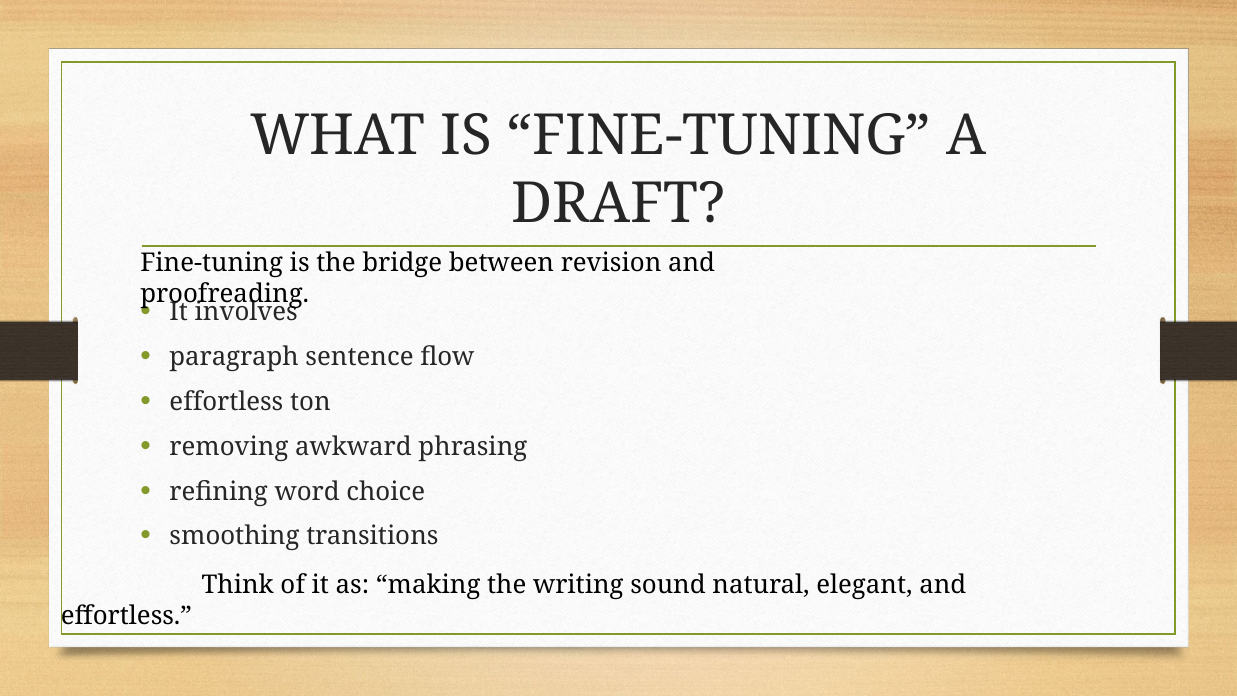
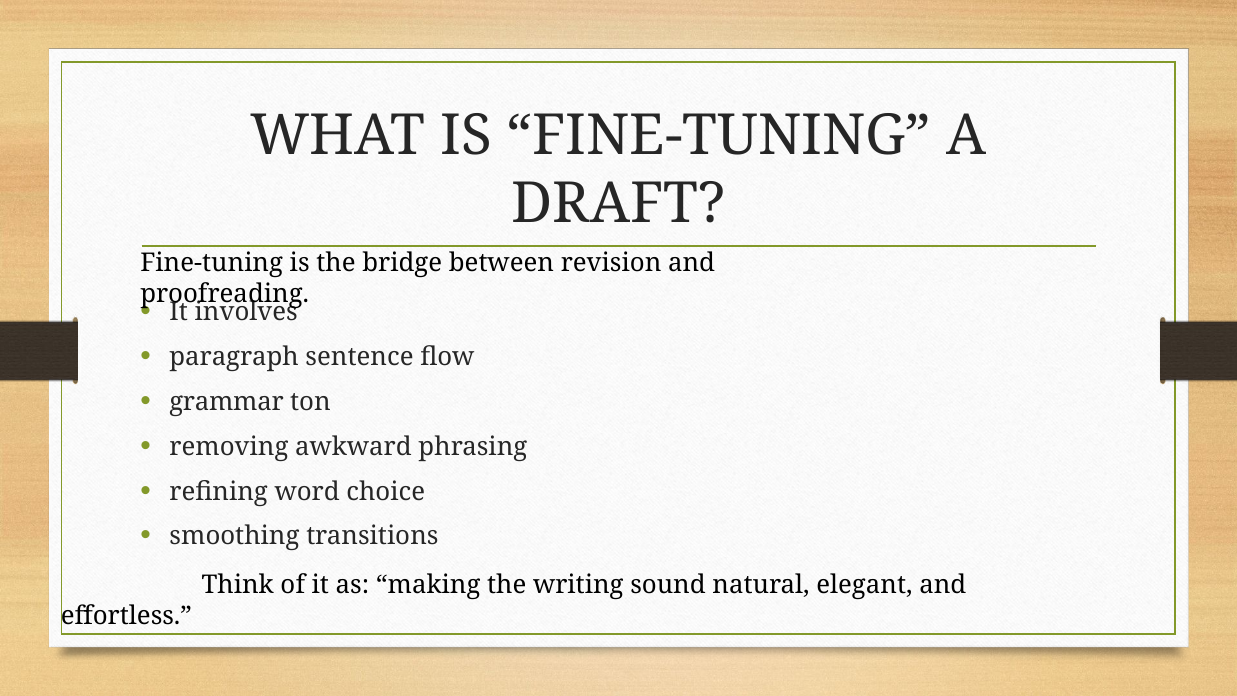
effortless at (226, 402): effortless -> grammar
